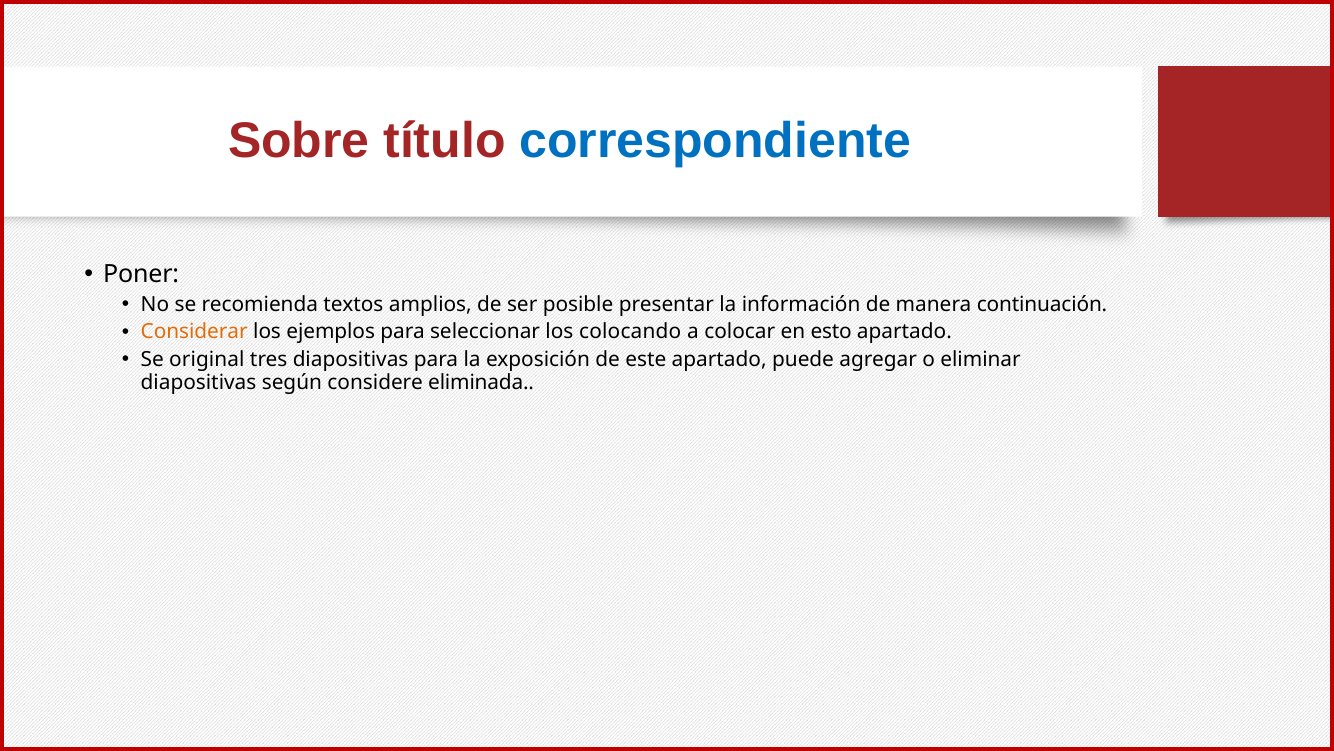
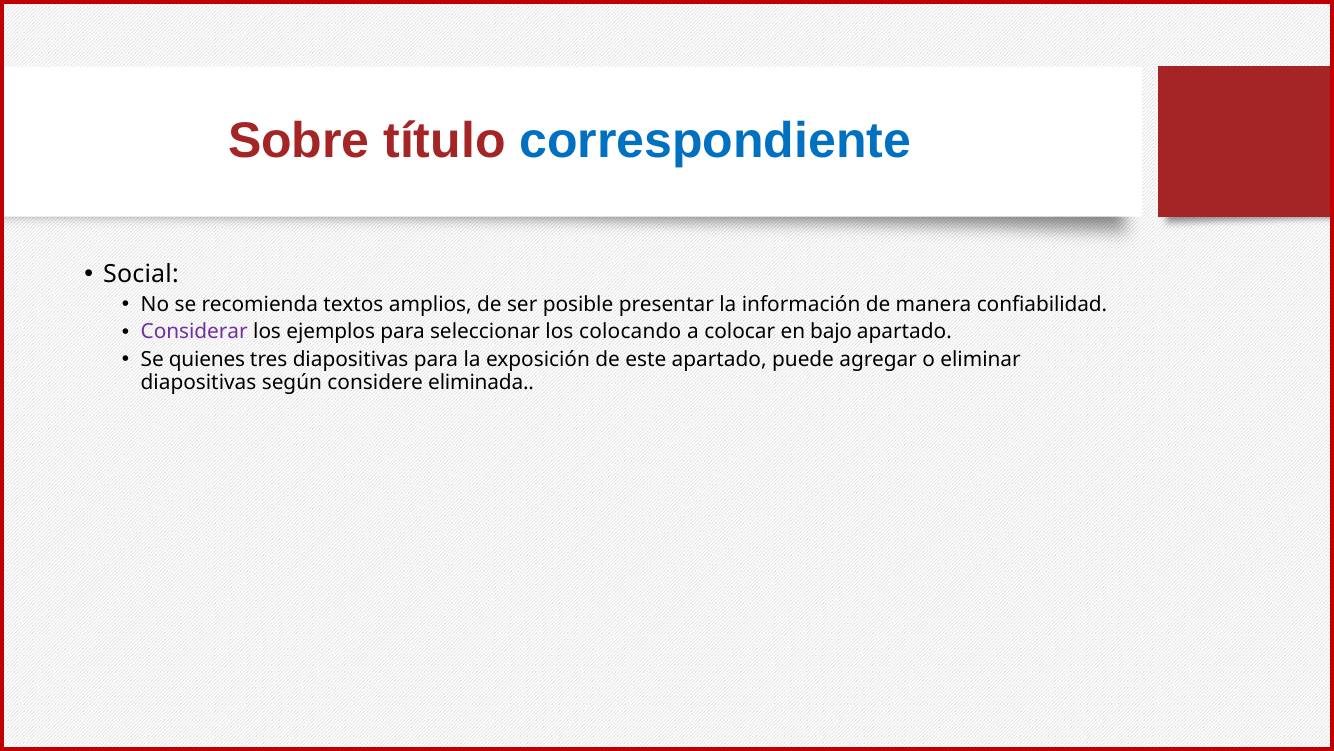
Poner: Poner -> Social
continuación: continuación -> confiabilidad
Considerar colour: orange -> purple
esto: esto -> bajo
original: original -> quienes
